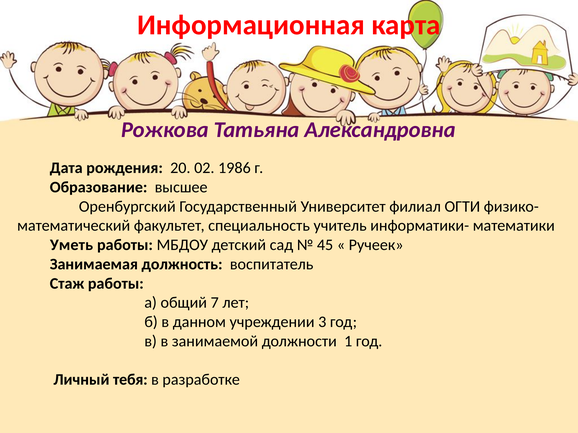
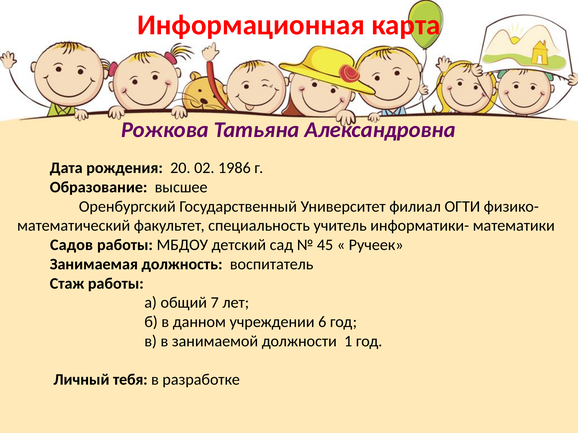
Уметь: Уметь -> Садов
3: 3 -> 6
